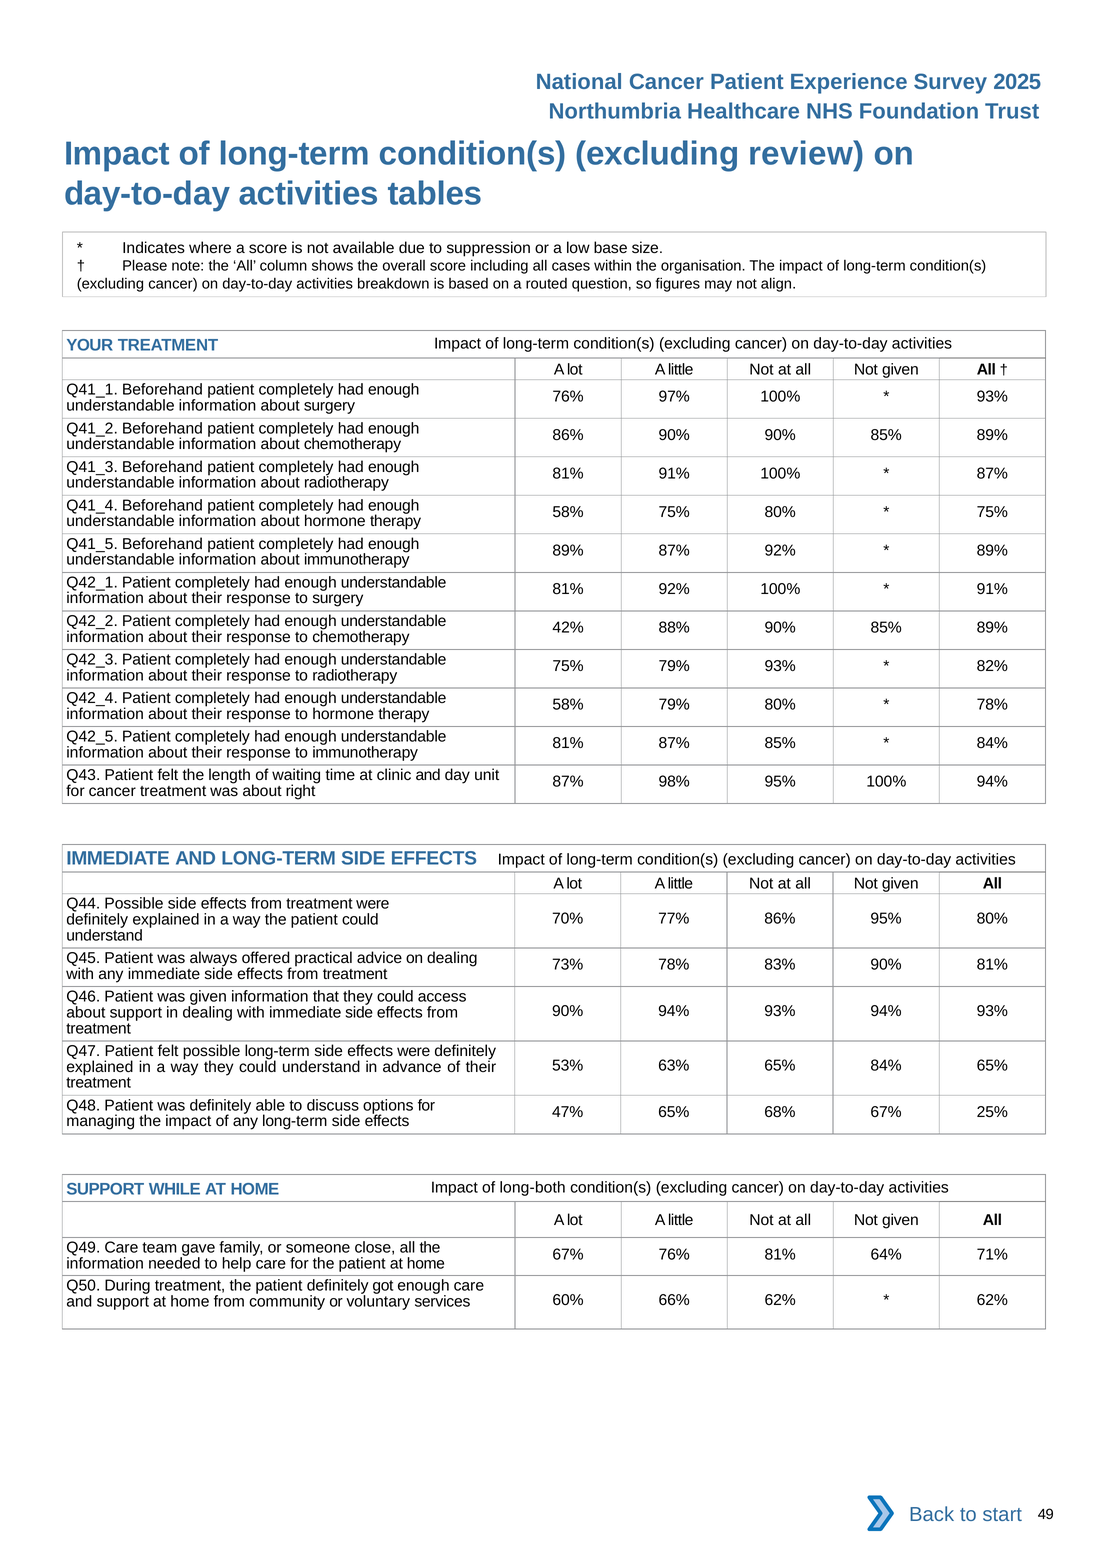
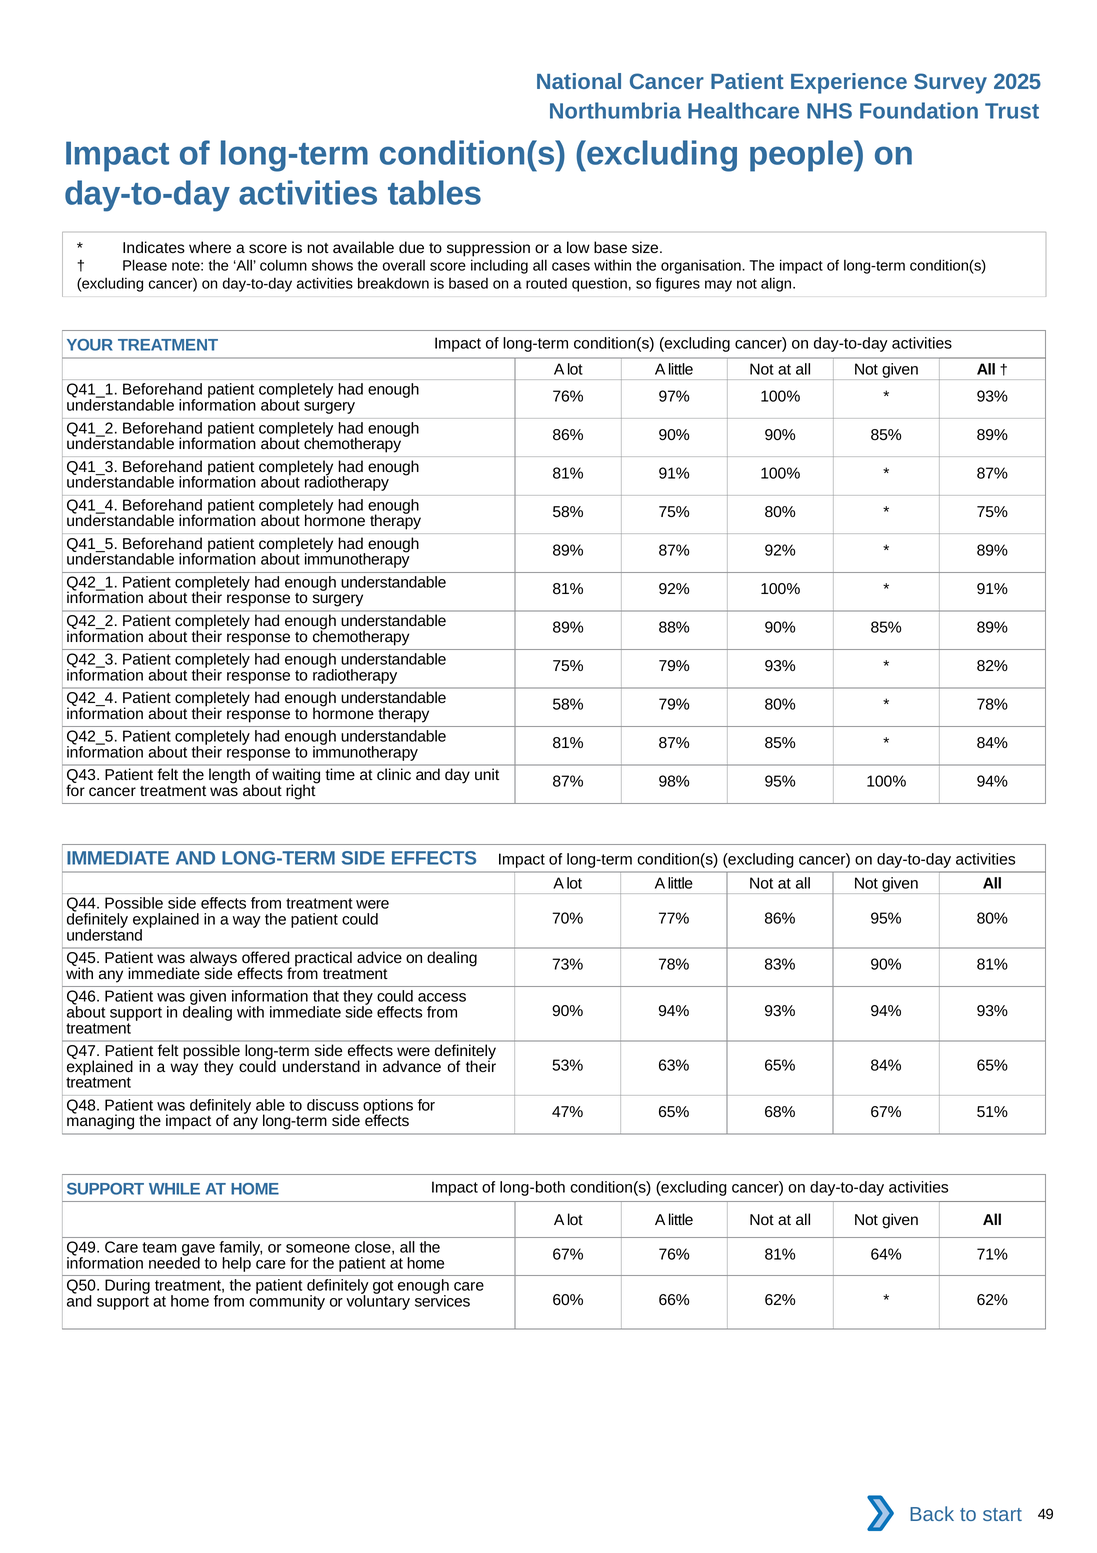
review: review -> people
42% at (568, 627): 42% -> 89%
25%: 25% -> 51%
